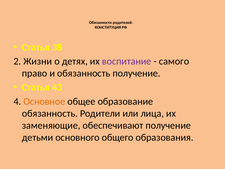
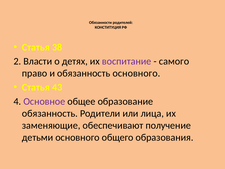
Жизни: Жизни -> Власти
обязанность получение: получение -> основного
Основное colour: orange -> purple
